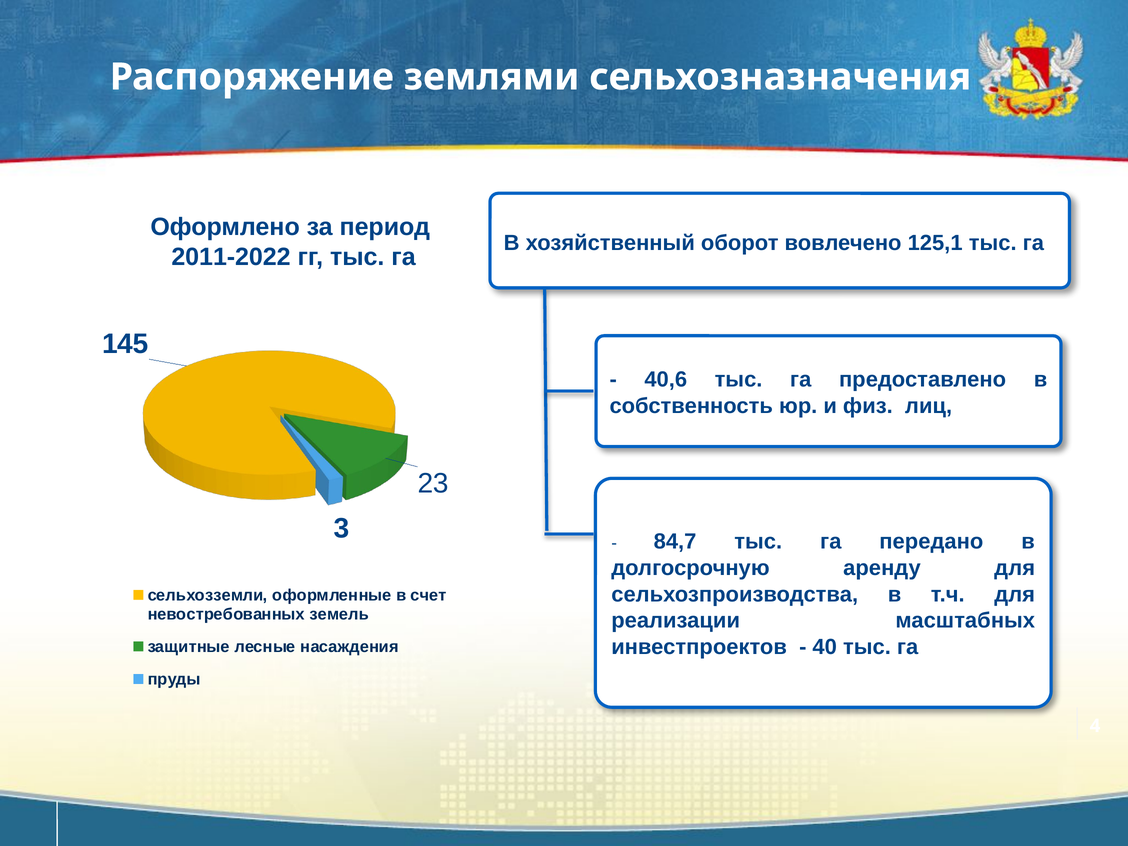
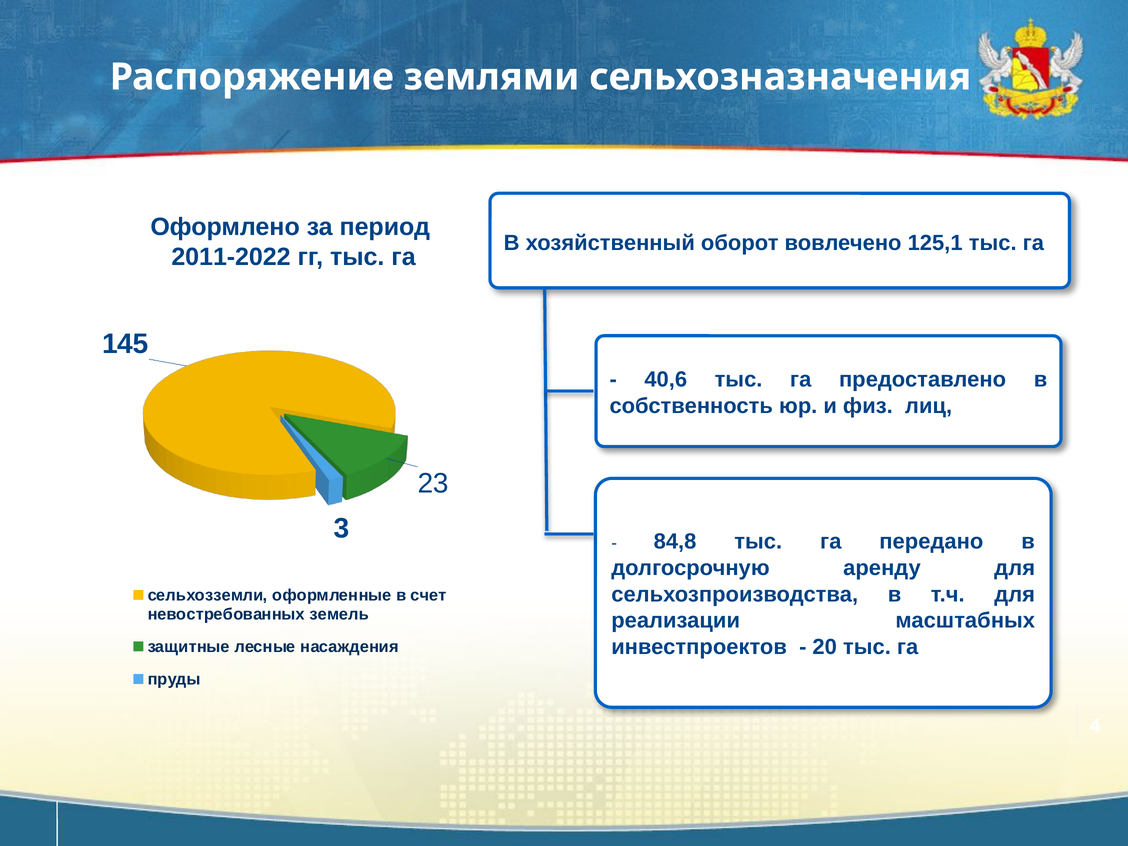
84,7: 84,7 -> 84,8
40: 40 -> 20
